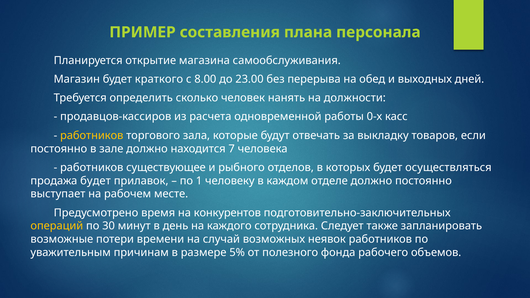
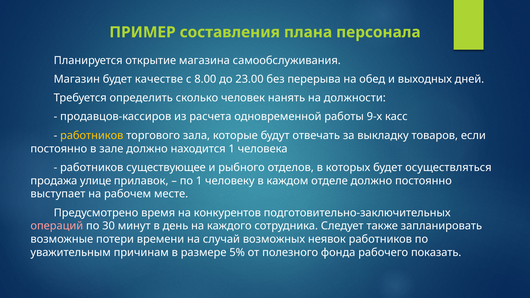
краткого: краткого -> качестве
0-х: 0-х -> 9-х
находится 7: 7 -> 1
продажа будет: будет -> улице
операций colour: yellow -> pink
объемов: объемов -> показать
